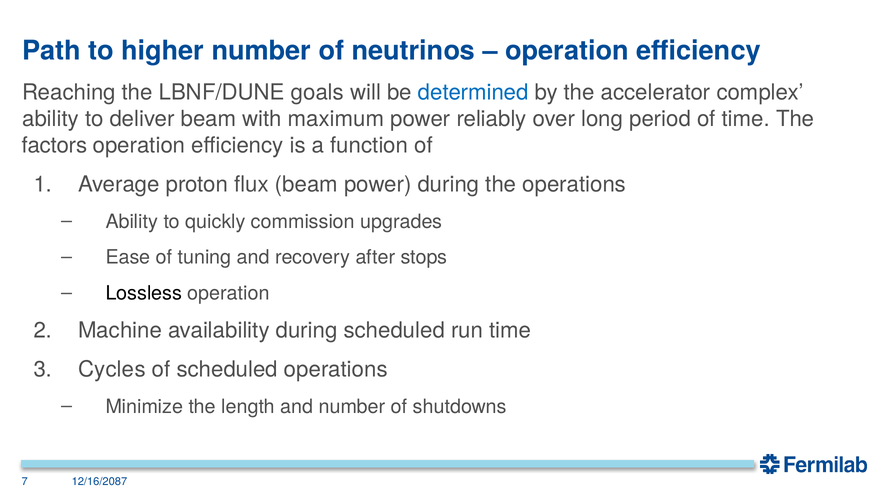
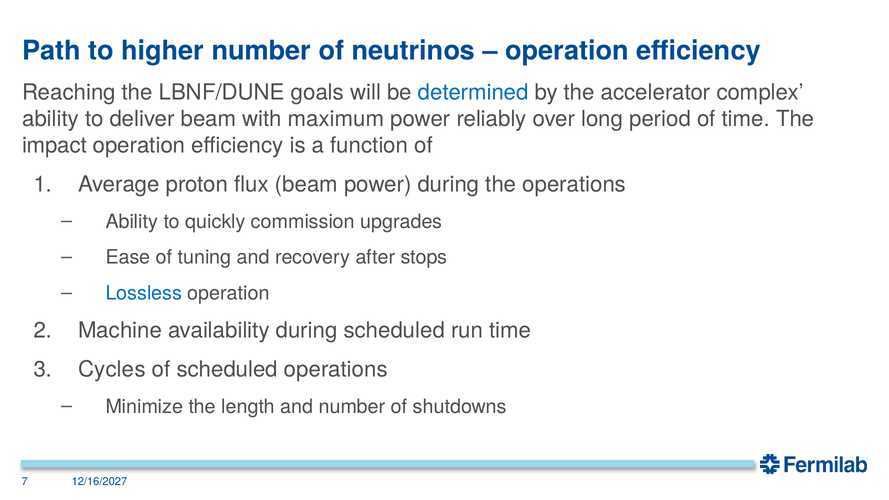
factors: factors -> impact
Lossless colour: black -> blue
12/16/2087: 12/16/2087 -> 12/16/2027
